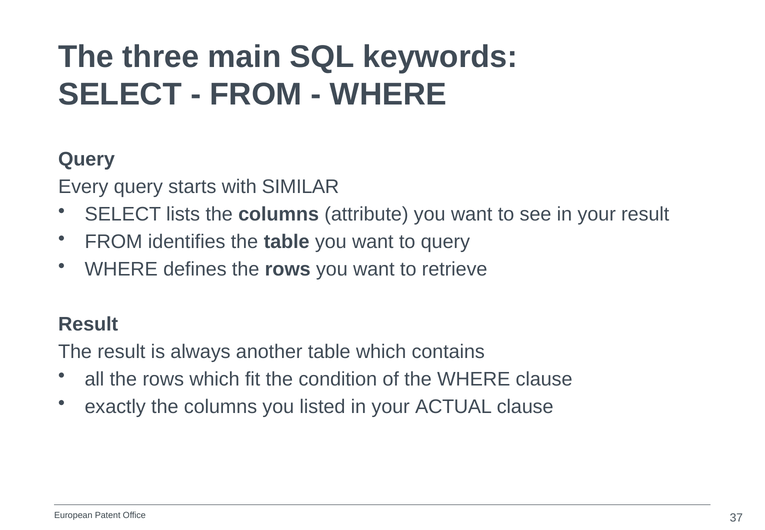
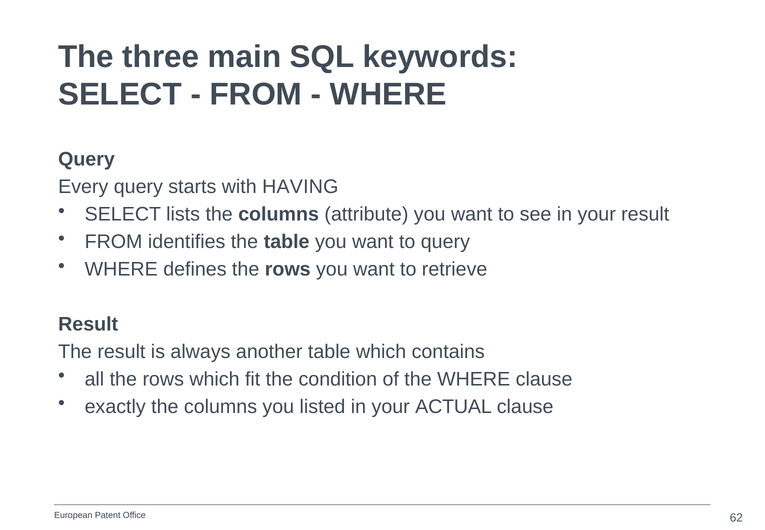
SIMILAR: SIMILAR -> HAVING
37: 37 -> 62
